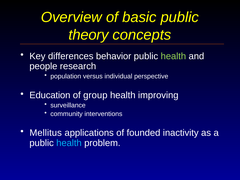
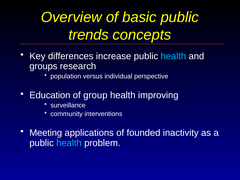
theory: theory -> trends
behavior: behavior -> increase
health at (173, 56) colour: light green -> light blue
people: people -> groups
Mellitus: Mellitus -> Meeting
